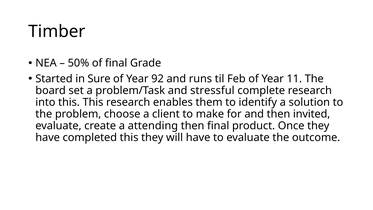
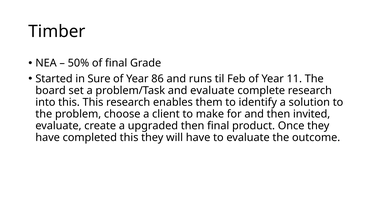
92: 92 -> 86
and stressful: stressful -> evaluate
attending: attending -> upgraded
